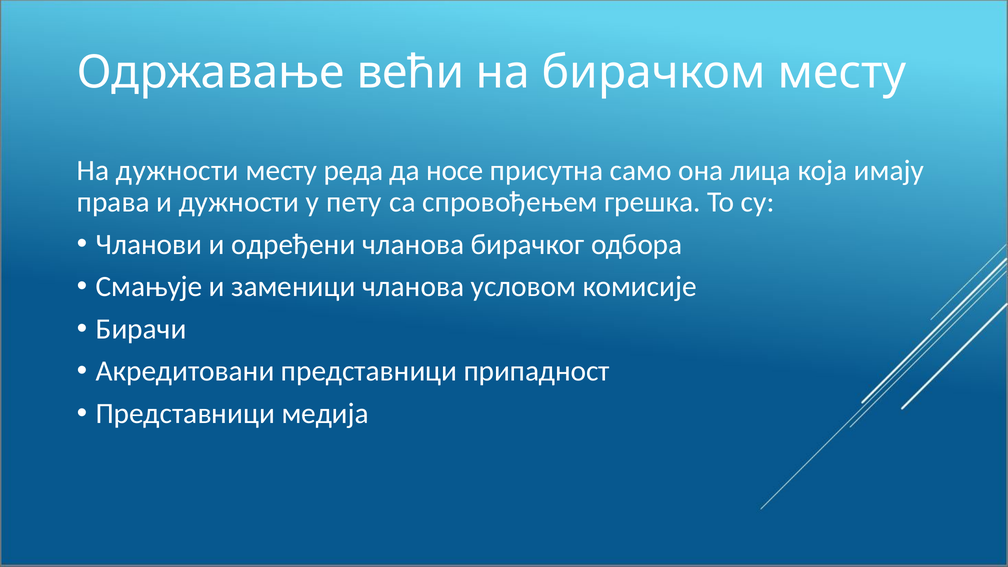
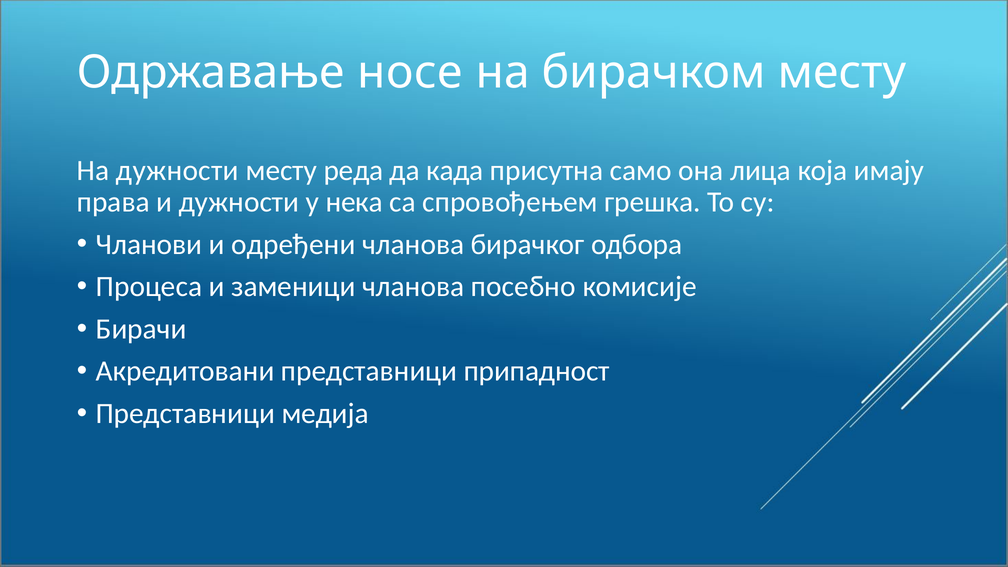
већи: већи -> носе
носе: носе -> када
пету: пету -> нека
Смањује: Смањује -> Процеса
условом: условом -> посебно
